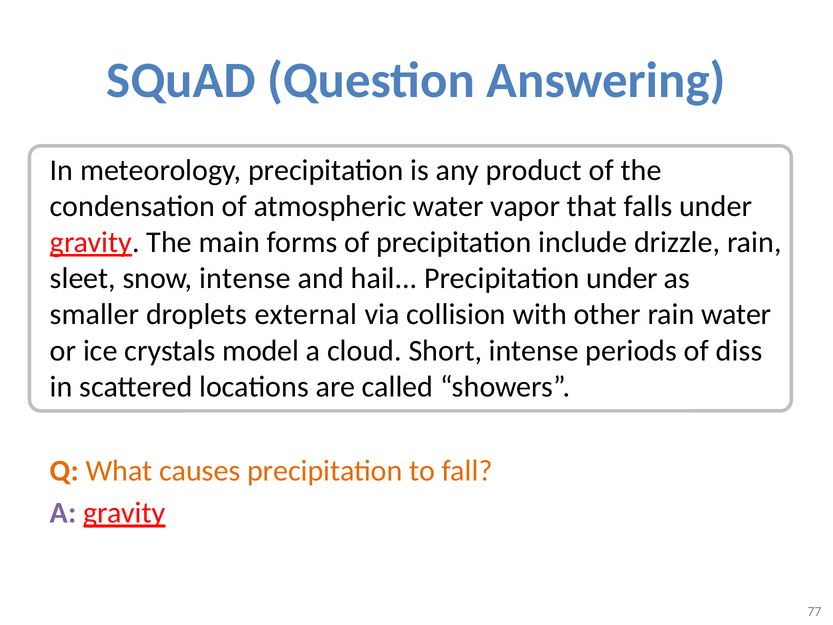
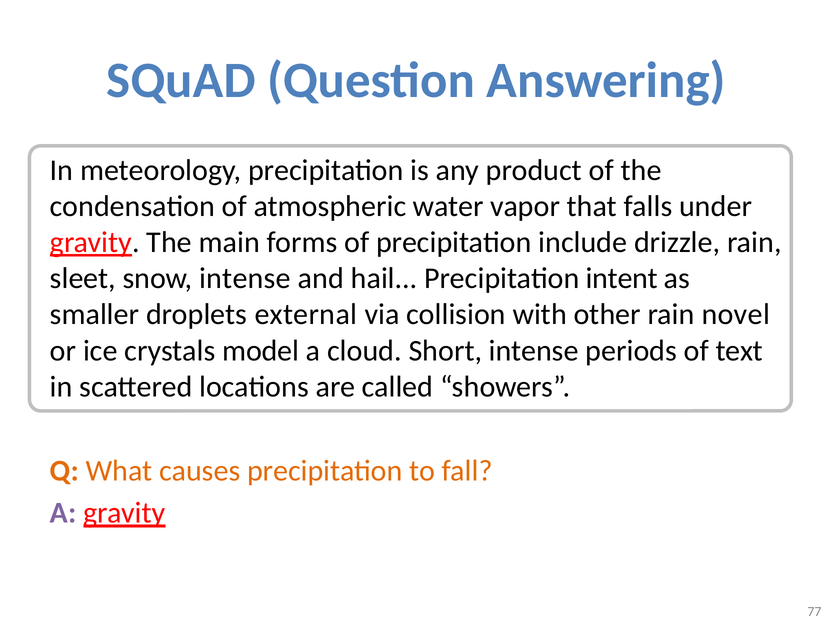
Precipitation under: under -> intent
rain water: water -> novel
diss: diss -> text
